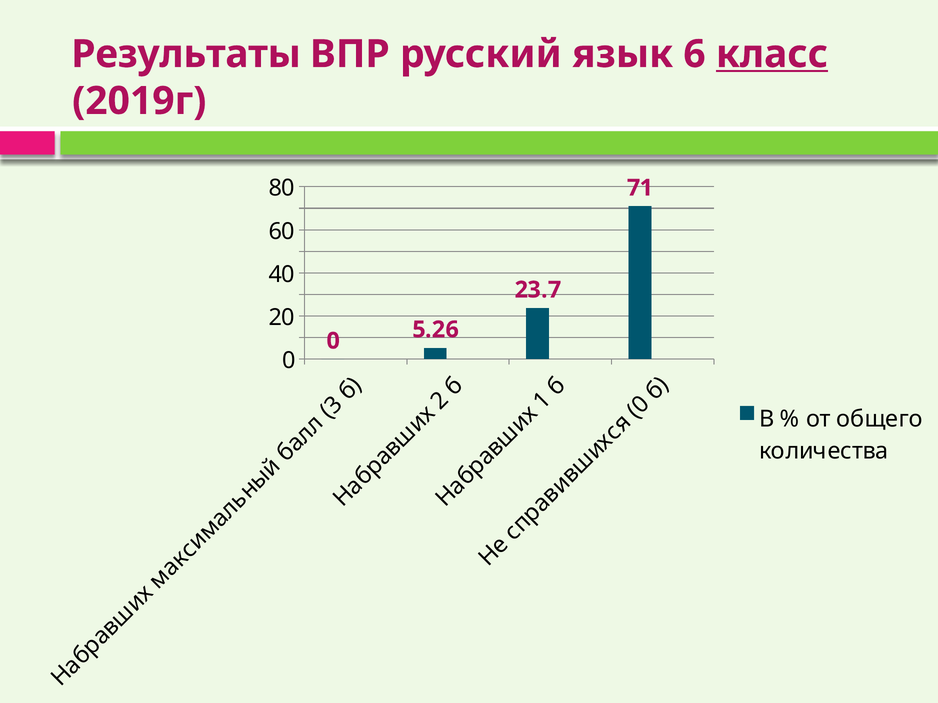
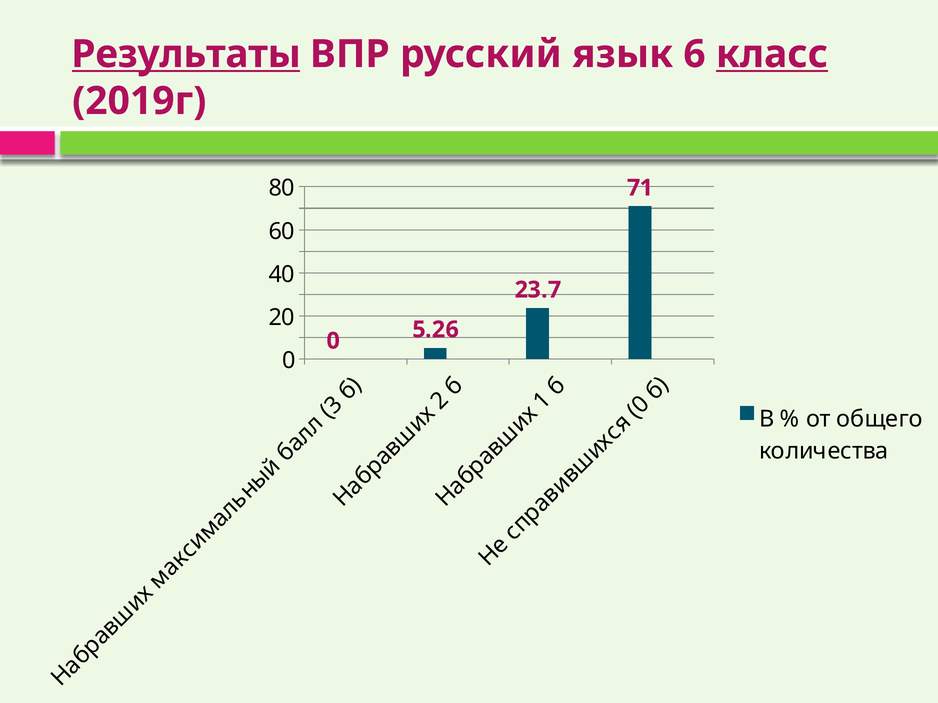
Результаты underline: none -> present
